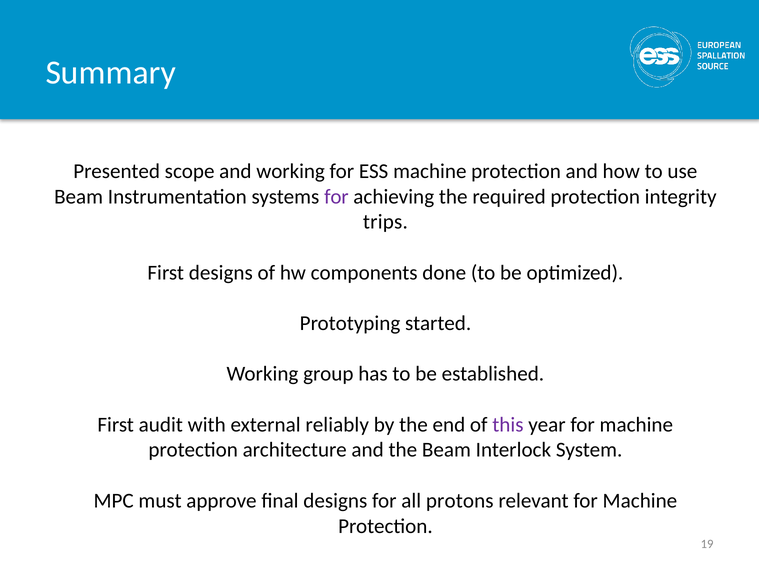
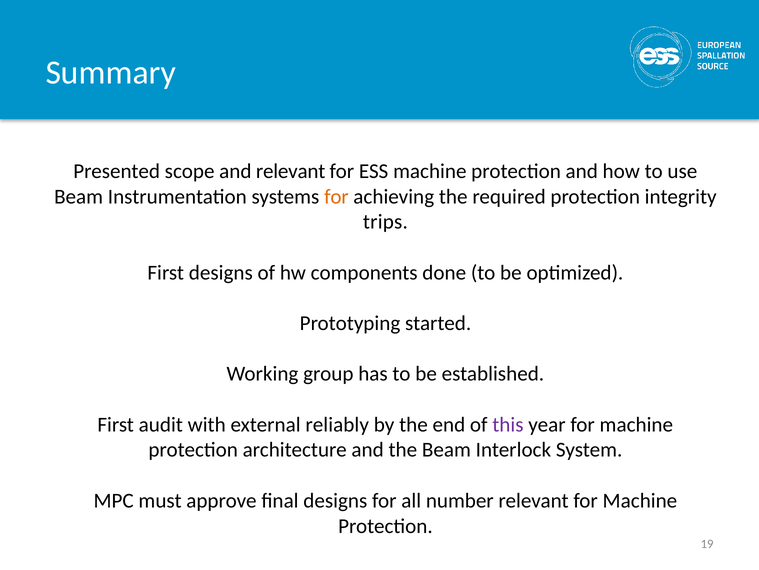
and working: working -> relevant
for at (336, 196) colour: purple -> orange
protons: protons -> number
